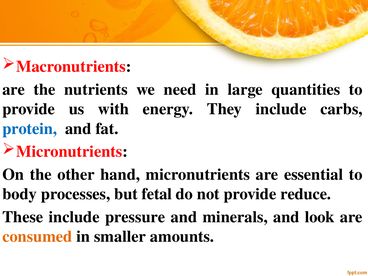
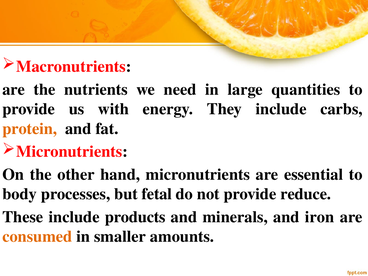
protein colour: blue -> orange
pressure: pressure -> products
look: look -> iron
